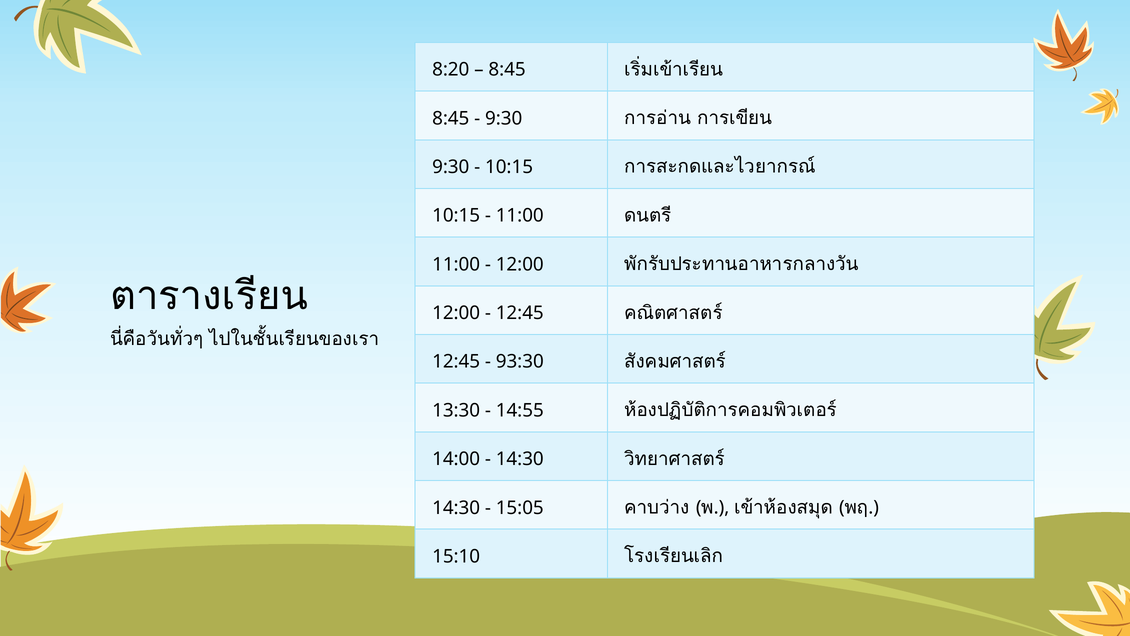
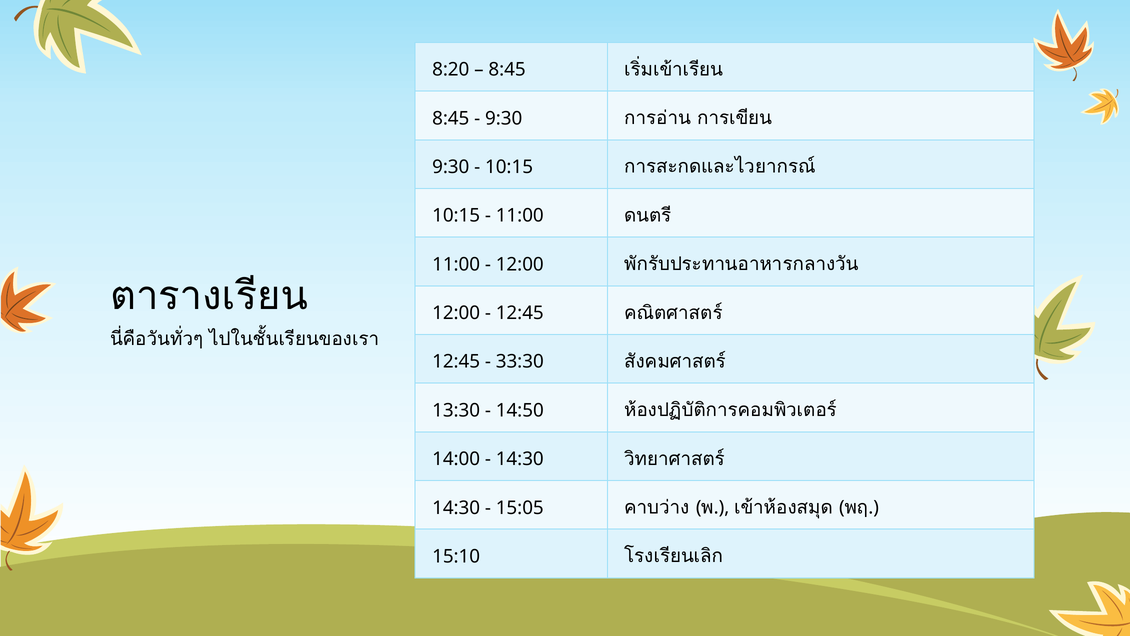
93:30: 93:30 -> 33:30
14:55: 14:55 -> 14:50
